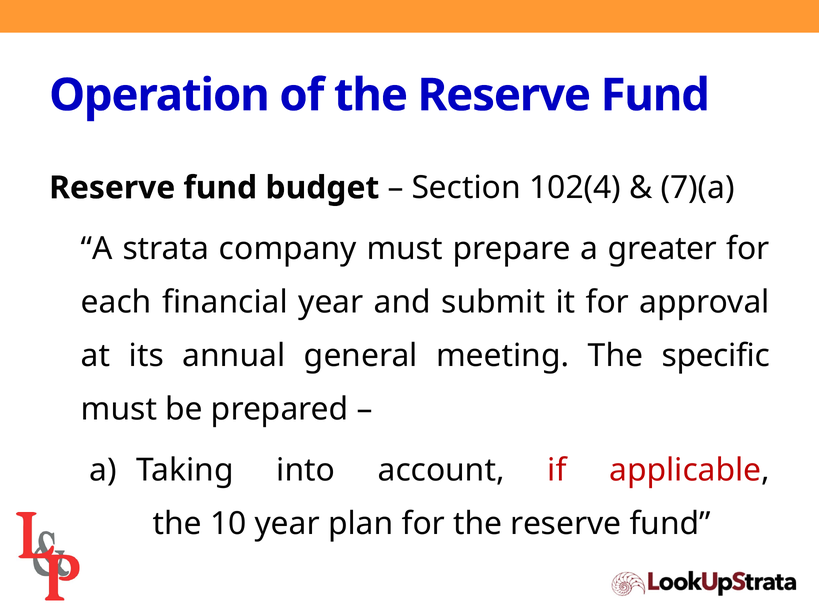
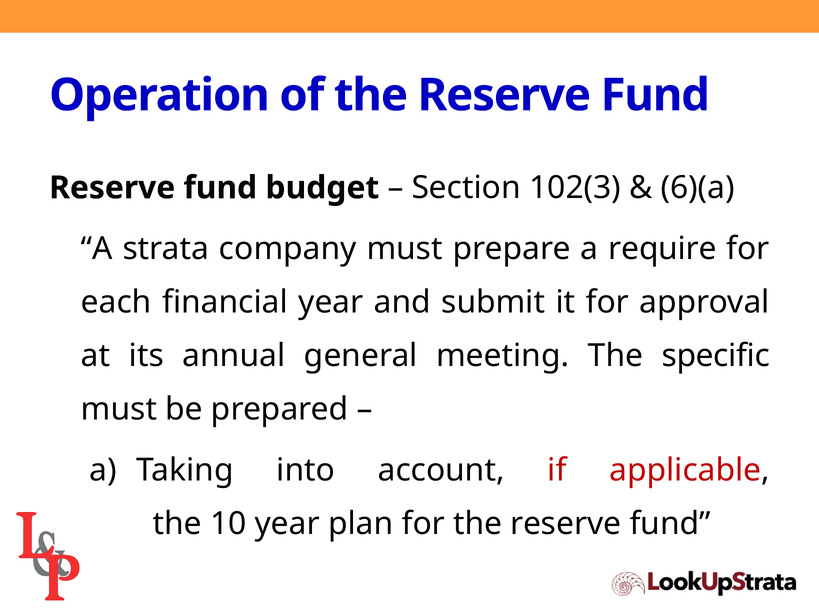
102(4: 102(4 -> 102(3
7)(a: 7)(a -> 6)(a
greater: greater -> require
